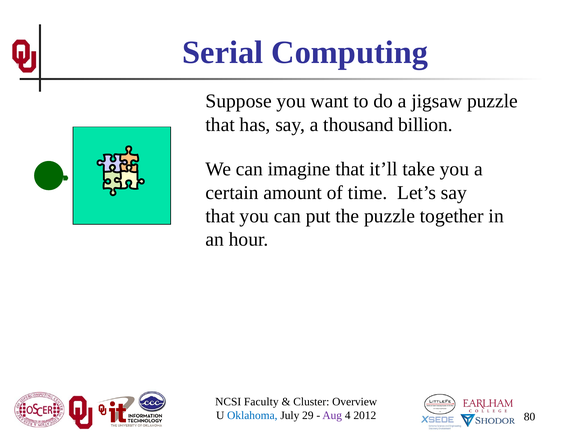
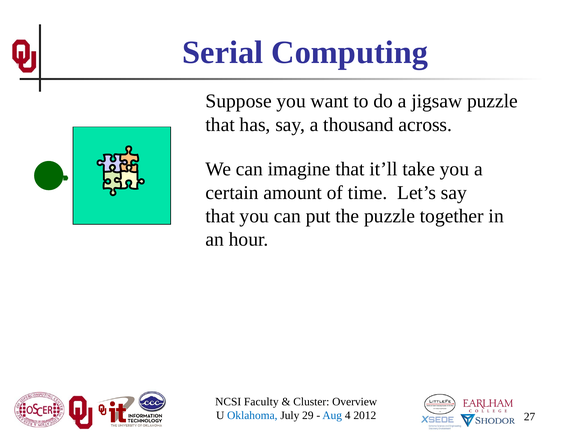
billion: billion -> across
Aug colour: purple -> blue
80: 80 -> 27
